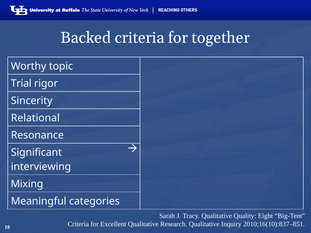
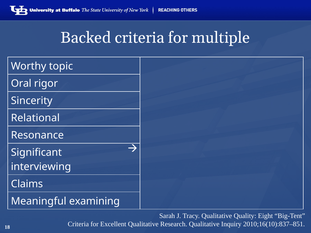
together: together -> multiple
Trial: Trial -> Oral
Mixing: Mixing -> Claims
categories: categories -> examining
